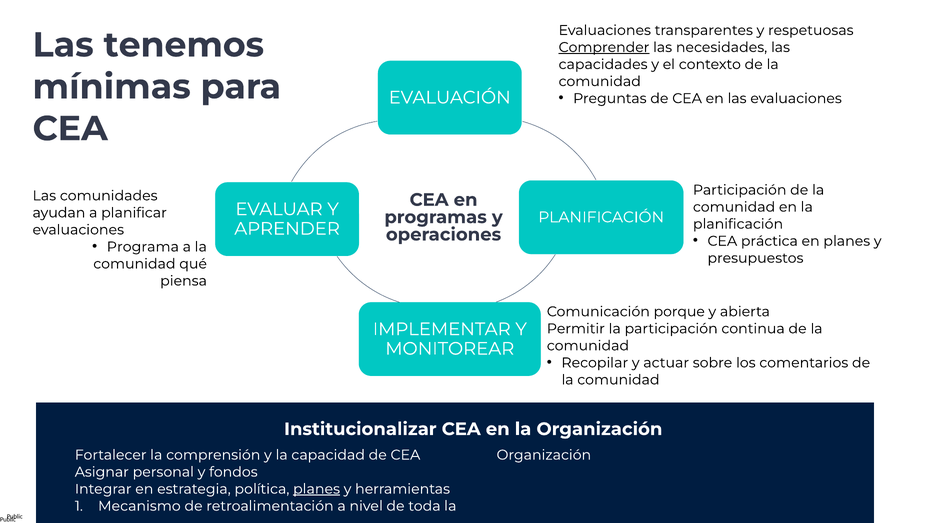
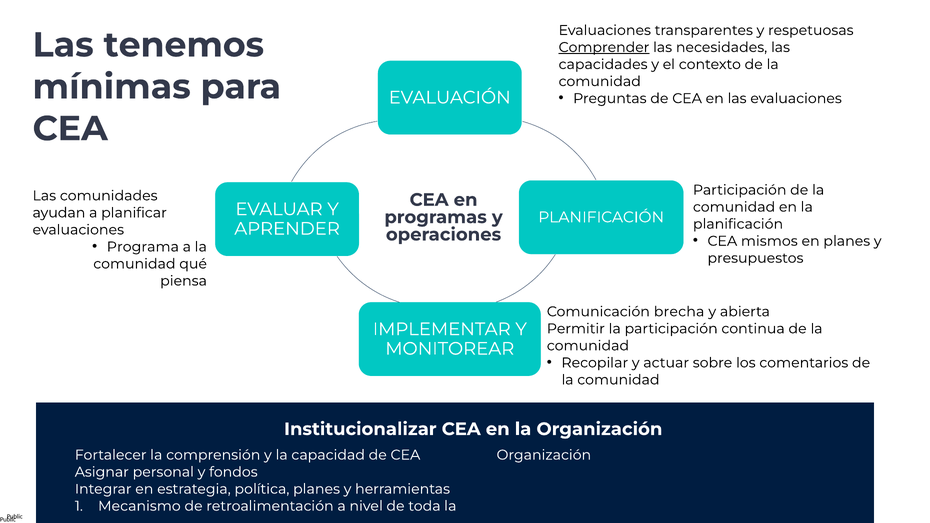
práctica: práctica -> mismos
porque: porque -> brecha
planes at (317, 489) underline: present -> none
